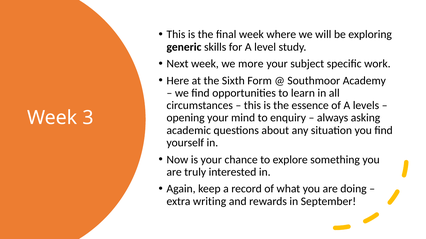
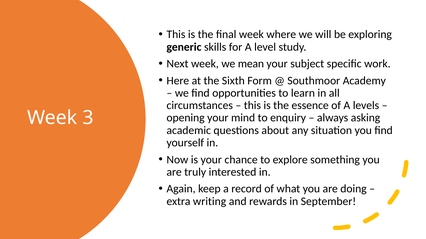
more: more -> mean
